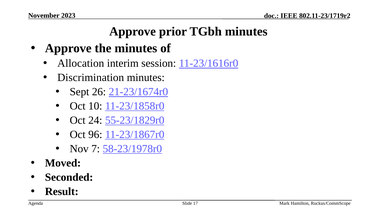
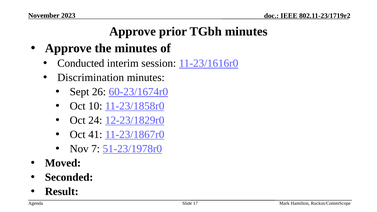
Allocation: Allocation -> Conducted
21-23/1674r0: 21-23/1674r0 -> 60-23/1674r0
55-23/1829r0: 55-23/1829r0 -> 12-23/1829r0
96: 96 -> 41
58-23/1978r0: 58-23/1978r0 -> 51-23/1978r0
